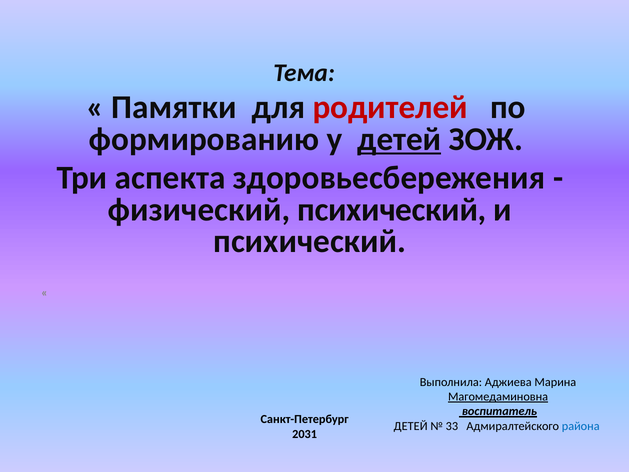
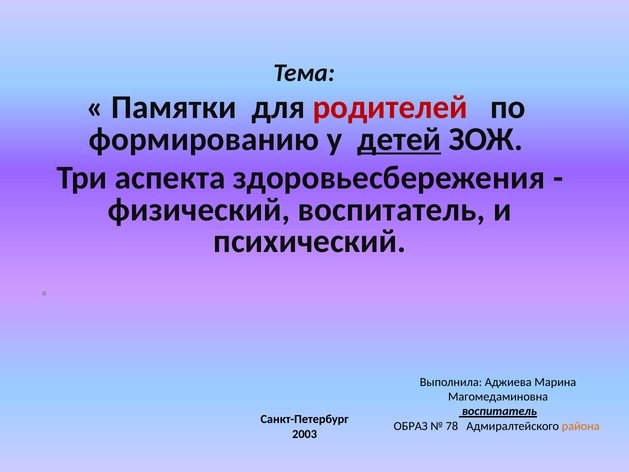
физический психический: психический -> воспитатель
Магомедаминовна underline: present -> none
ДЕТЕЙ at (411, 426): ДЕТЕЙ -> ОБРАЗ
33: 33 -> 78
района colour: blue -> orange
2031: 2031 -> 2003
